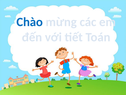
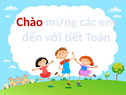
Chào colour: blue -> red
